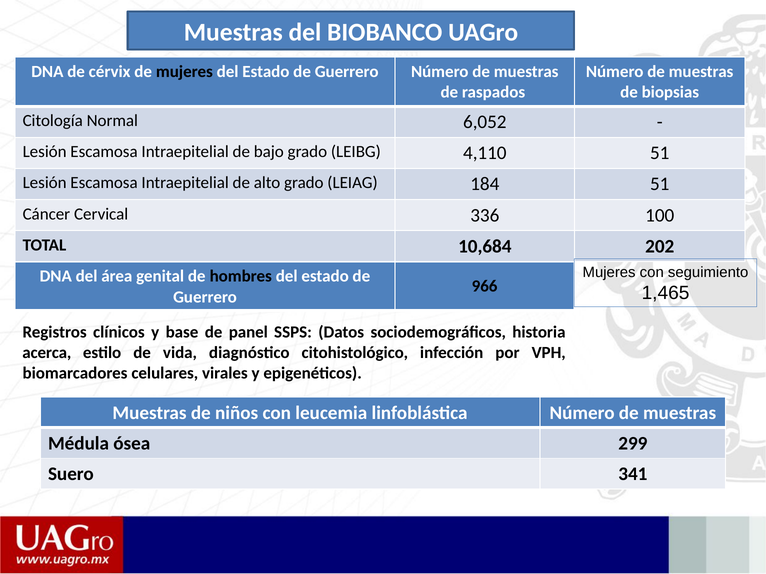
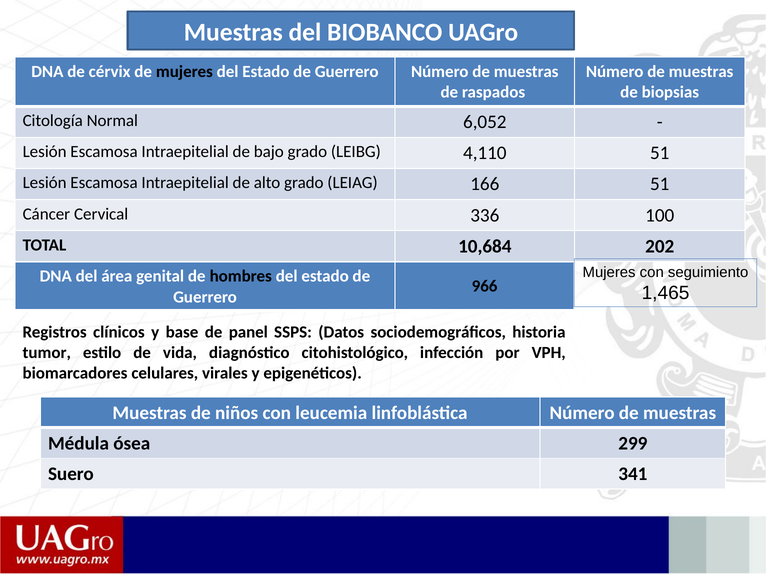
184: 184 -> 166
acerca: acerca -> tumor
